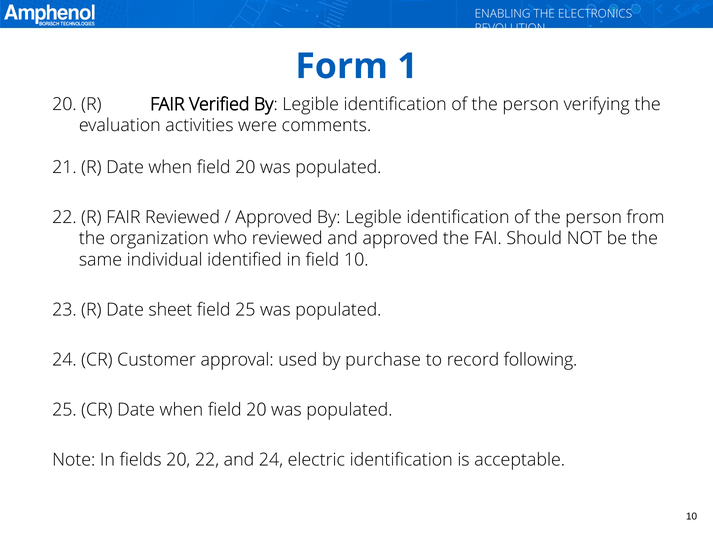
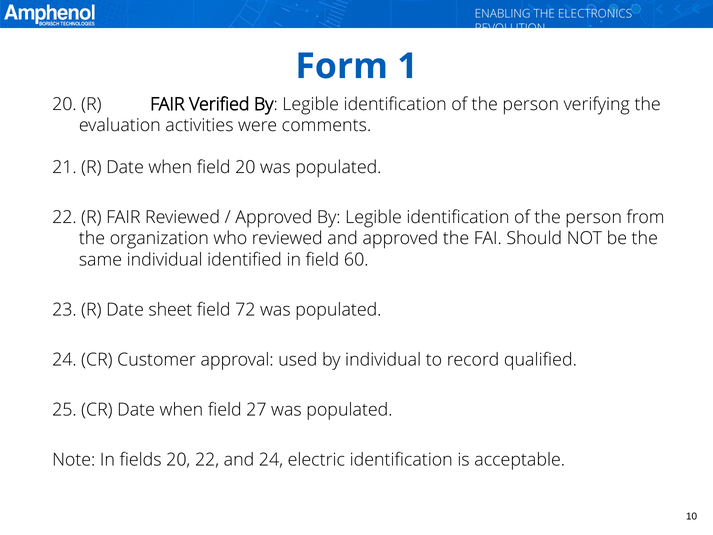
field 10: 10 -> 60
field 25: 25 -> 72
by purchase: purchase -> individual
following: following -> qualified
20 at (256, 410): 20 -> 27
